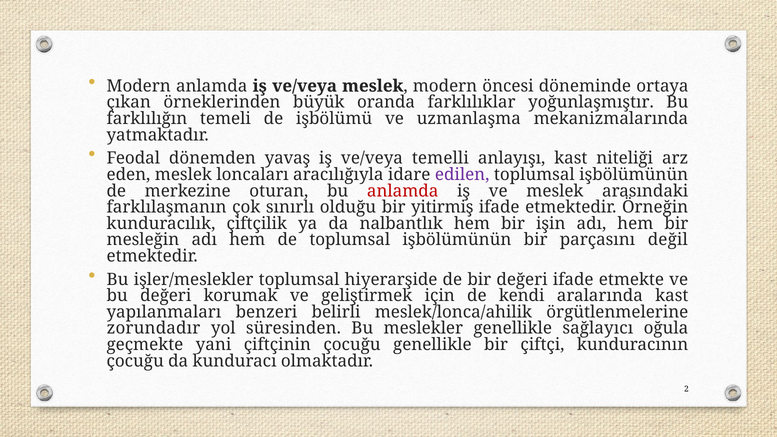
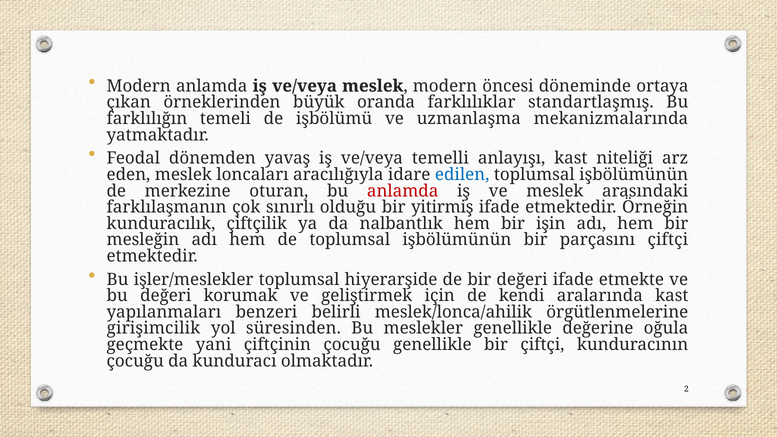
yoğunlaşmıştır: yoğunlaşmıştır -> standartlaşmış
edilen colour: purple -> blue
parçasını değil: değil -> çiftçi
zorundadır: zorundadır -> girişimcilik
sağlayıcı: sağlayıcı -> değerine
